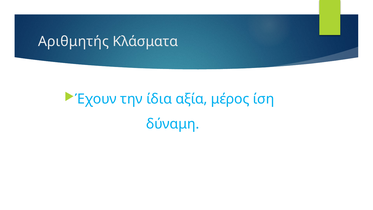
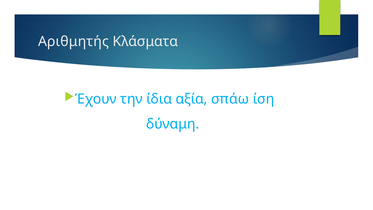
μέρος: μέρος -> σπάω
